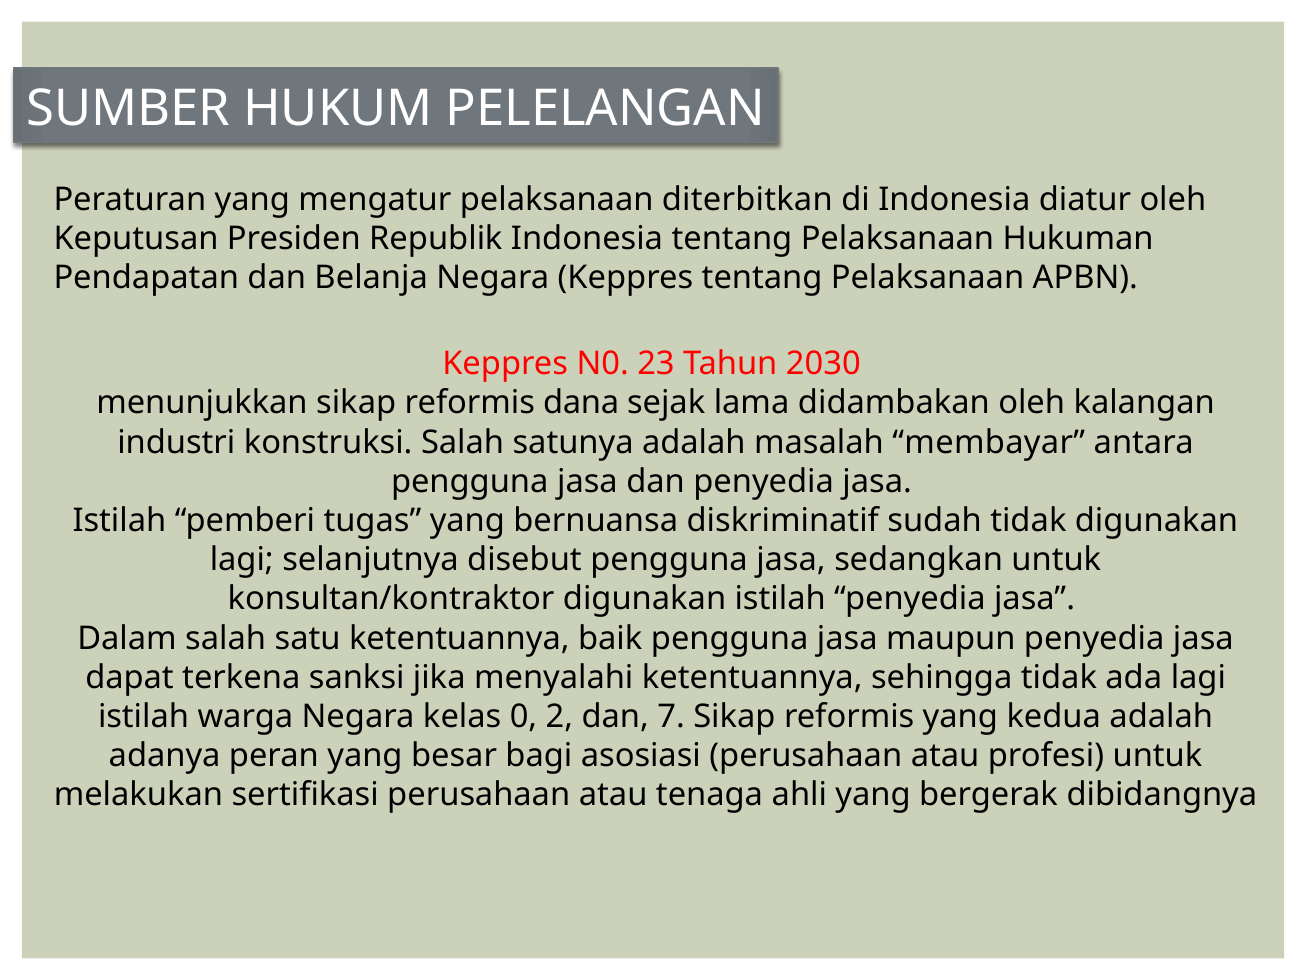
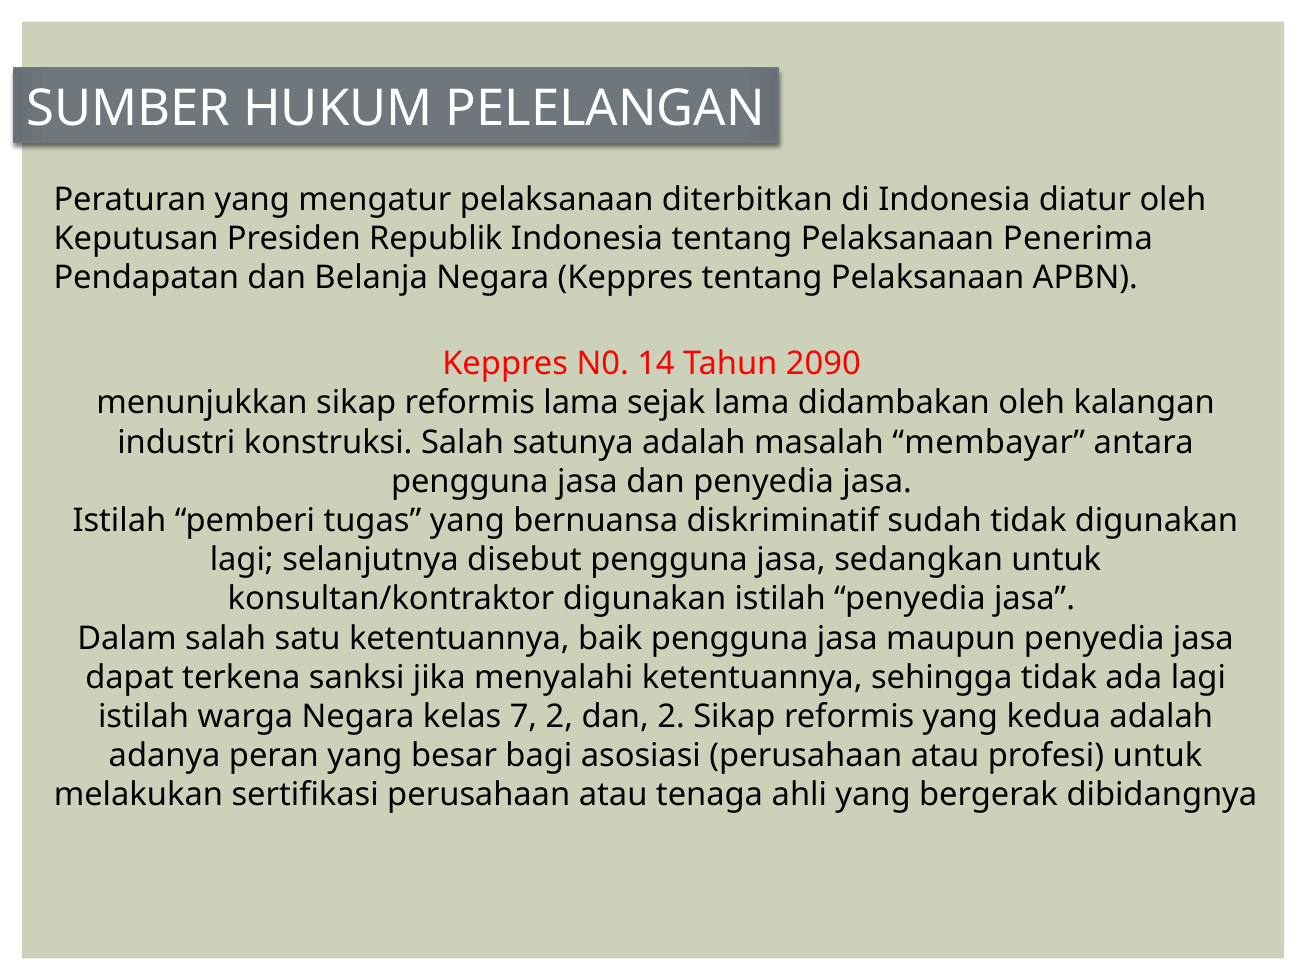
Hukuman: Hukuman -> Penerima
23: 23 -> 14
2030: 2030 -> 2090
reformis dana: dana -> lama
0: 0 -> 7
dan 7: 7 -> 2
